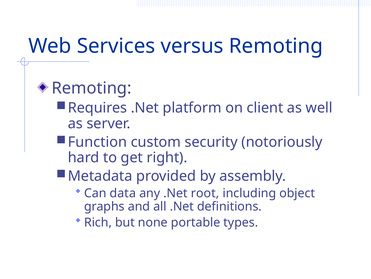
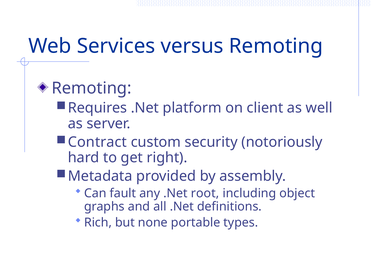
Function: Function -> Contract
data: data -> fault
